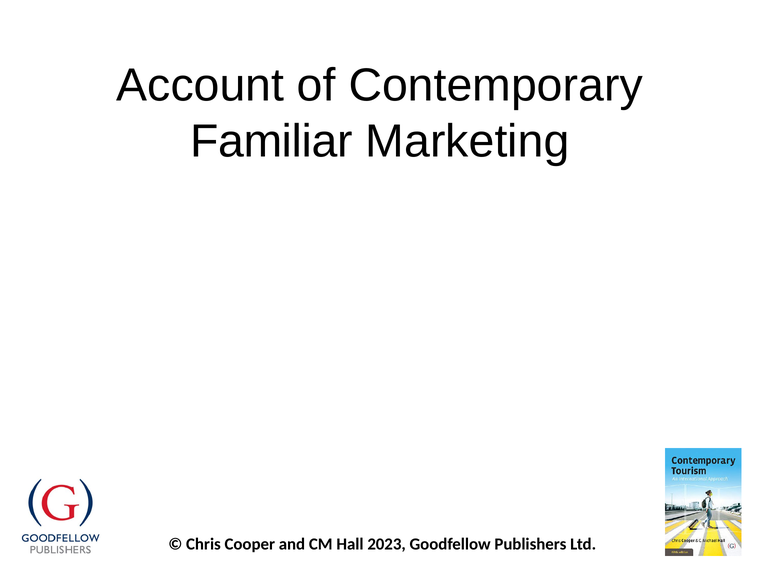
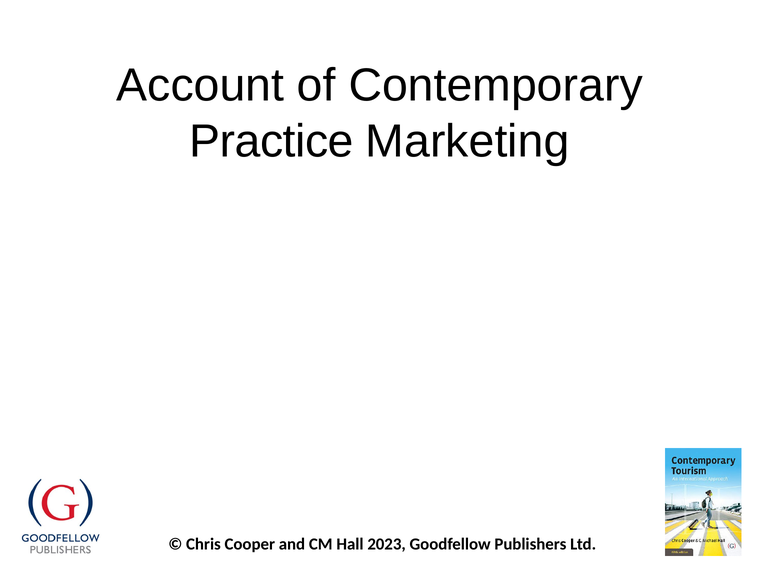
Familiar: Familiar -> Practice
